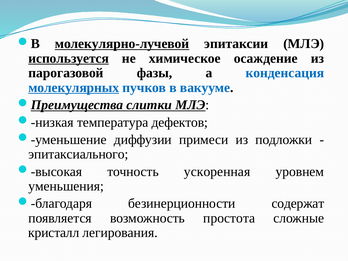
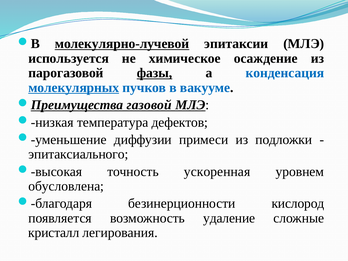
используется underline: present -> none
фазы underline: none -> present
слитки: слитки -> газовой
уменьшения: уменьшения -> обусловлена
содержат: содержат -> кислород
простота: простота -> удаление
